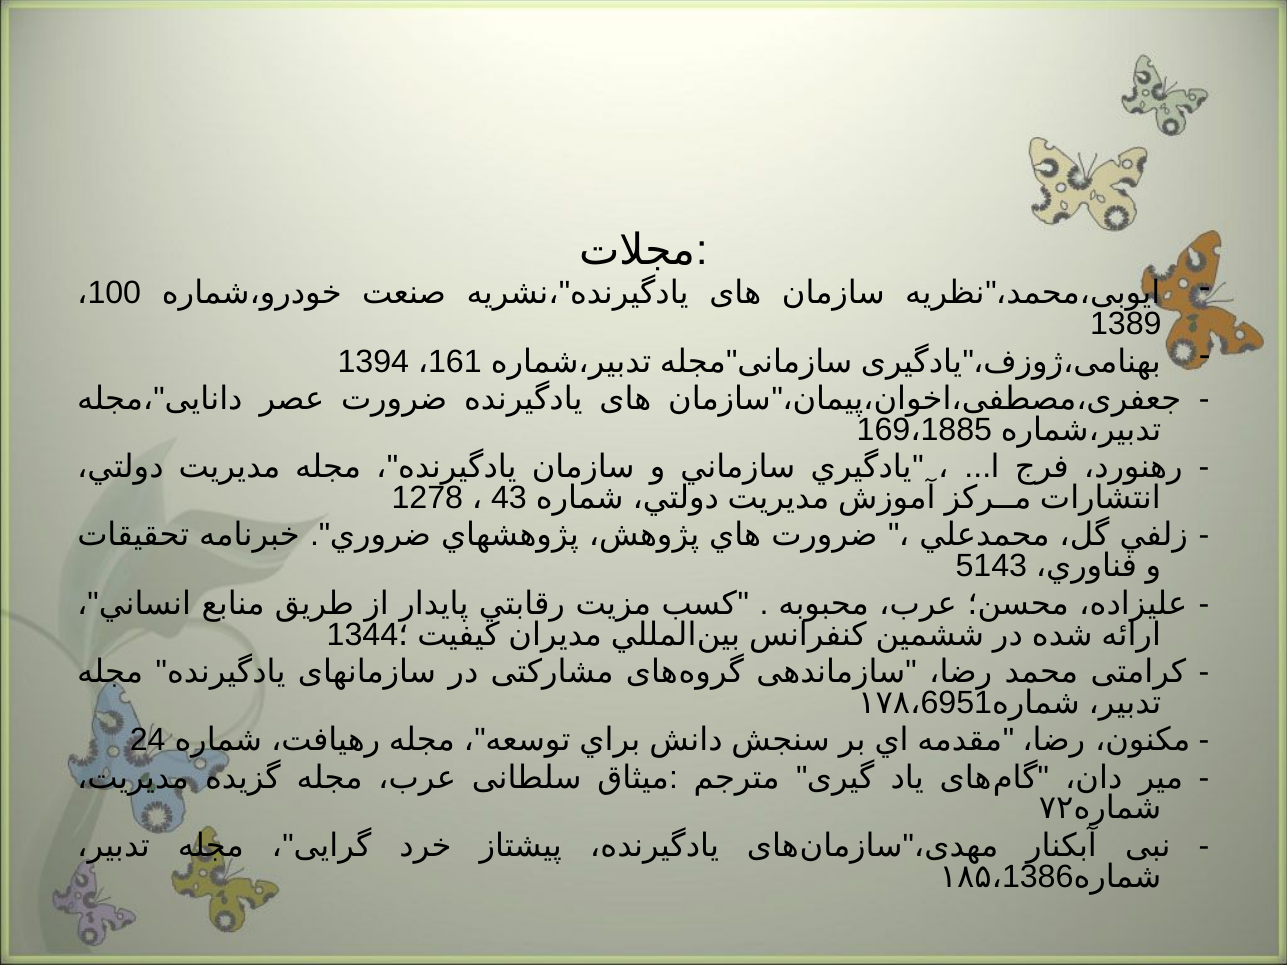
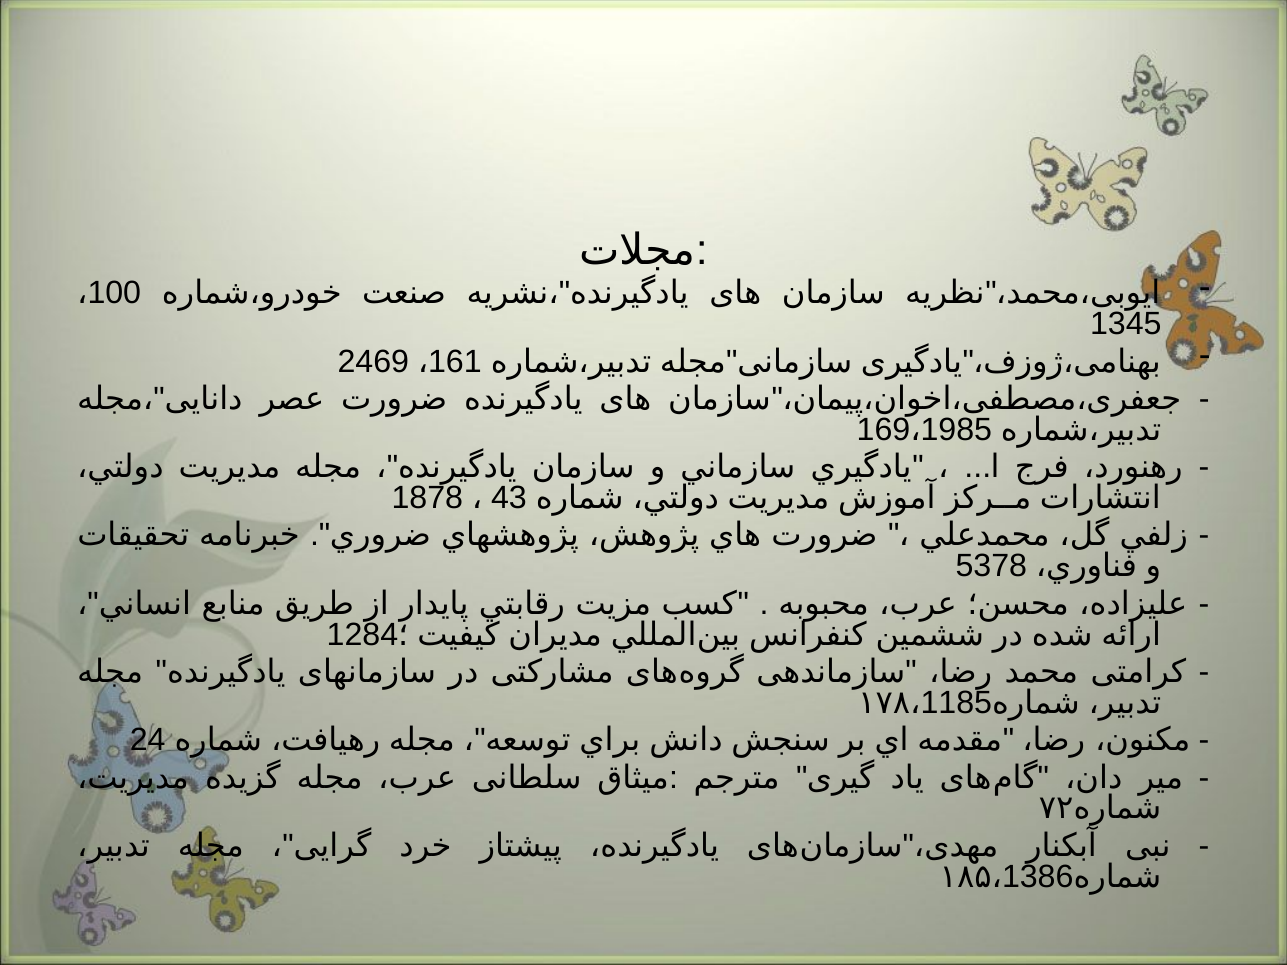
1389: 1389 -> 1345
1394: 1394 -> 2469
1885: 1885 -> 1985
1278: 1278 -> 1878
5143: 5143 -> 5378
1344: 1344 -> 1284
6951: 6951 -> 1185
